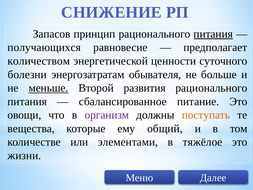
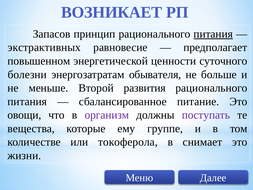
СНИЖЕНИЕ: СНИЖЕНИЕ -> ВОЗНИКАЕТ
получающихся: получающихся -> экстрактивных
количеством: количеством -> повышенном
меньше underline: present -> none
поступать colour: orange -> purple
общий: общий -> группе
элементами: элементами -> токоферола
тяжёлое: тяжёлое -> снимает
